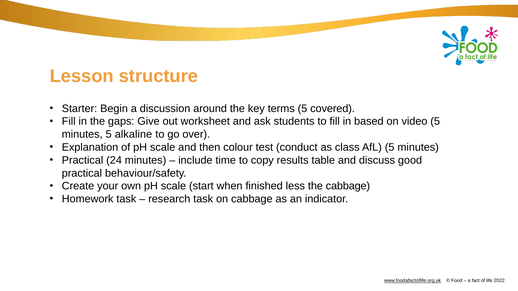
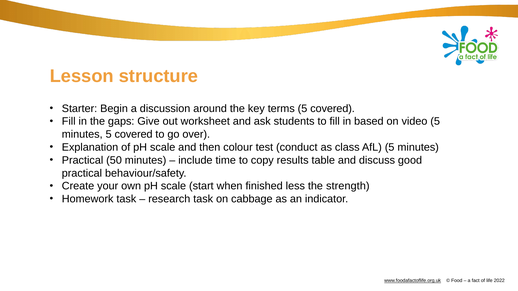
minutes 5 alkaline: alkaline -> covered
24: 24 -> 50
the cabbage: cabbage -> strength
